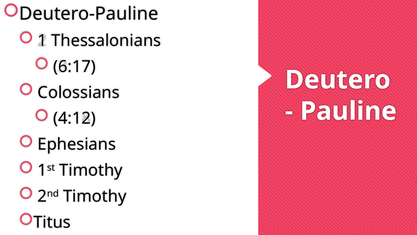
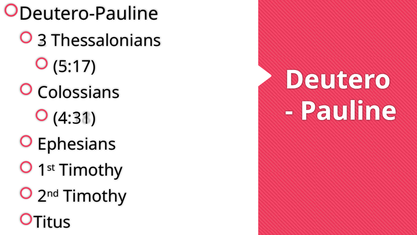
1: 1 -> 3
6:17: 6:17 -> 5:17
4:12: 4:12 -> 4:31
